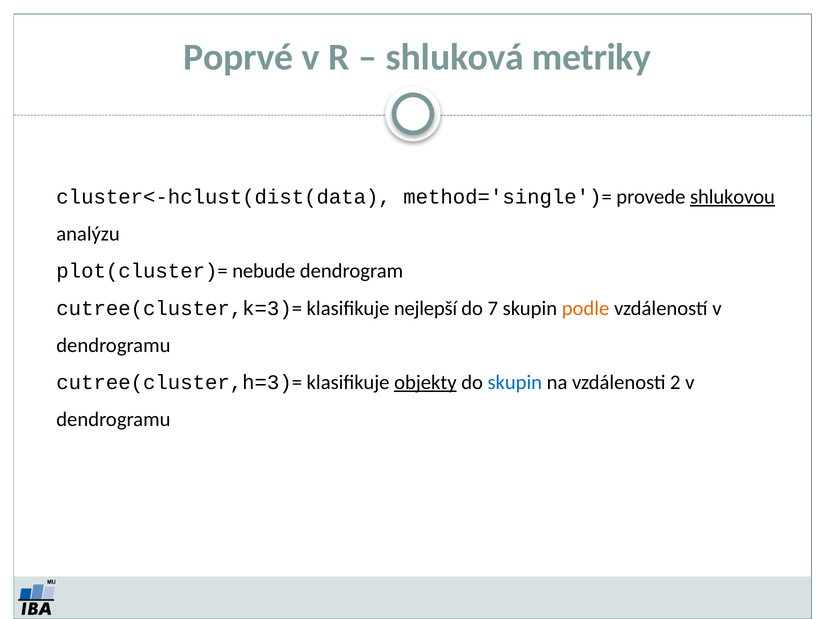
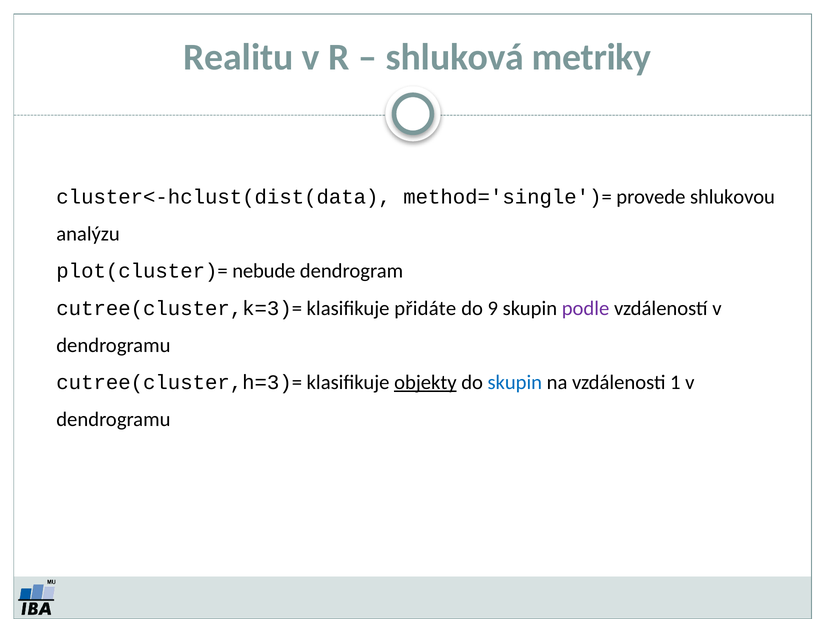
Poprvé: Poprvé -> Realitu
shlukovou underline: present -> none
nejlepší: nejlepší -> přidáte
7: 7 -> 9
podle colour: orange -> purple
2: 2 -> 1
